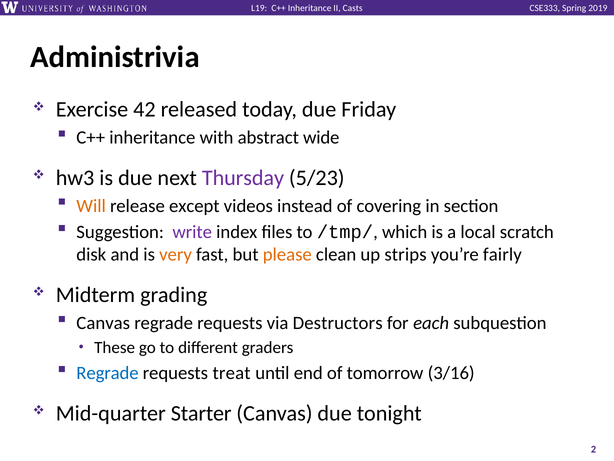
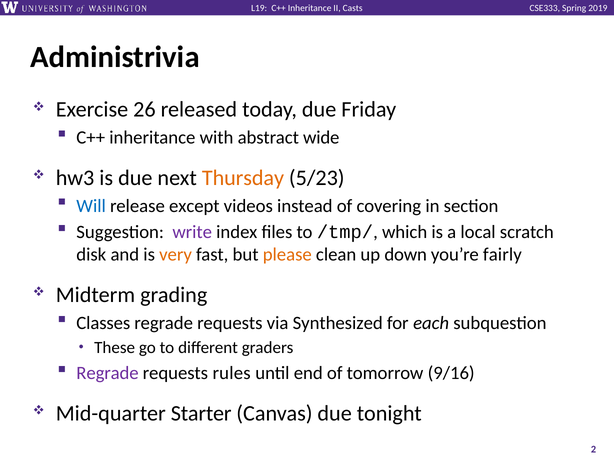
42: 42 -> 26
Thursday colour: purple -> orange
Will colour: orange -> blue
strips: strips -> down
Canvas at (103, 323): Canvas -> Classes
Destructors: Destructors -> Synthesized
Regrade at (108, 373) colour: blue -> purple
treat: treat -> rules
3/16: 3/16 -> 9/16
